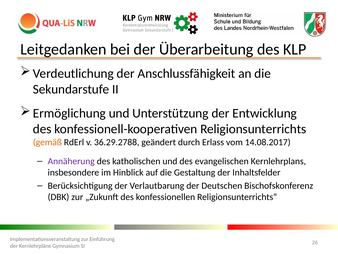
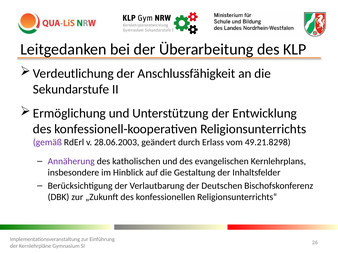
gemäß colour: orange -> purple
36.29.2788: 36.29.2788 -> 28.06.2003
14.08.2017: 14.08.2017 -> 49.21.8298
